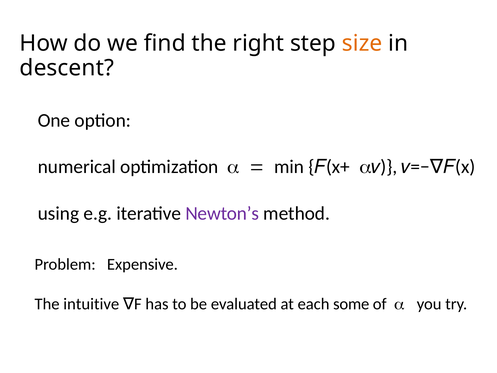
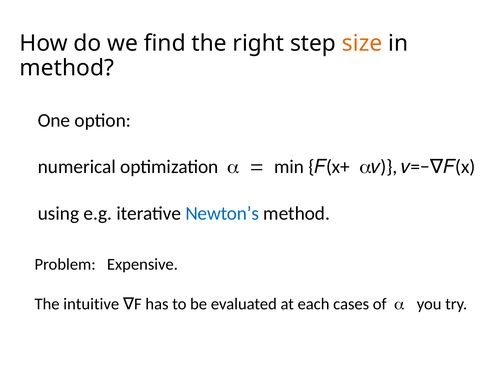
descent at (67, 68): descent -> method
Newton’s colour: purple -> blue
some: some -> cases
